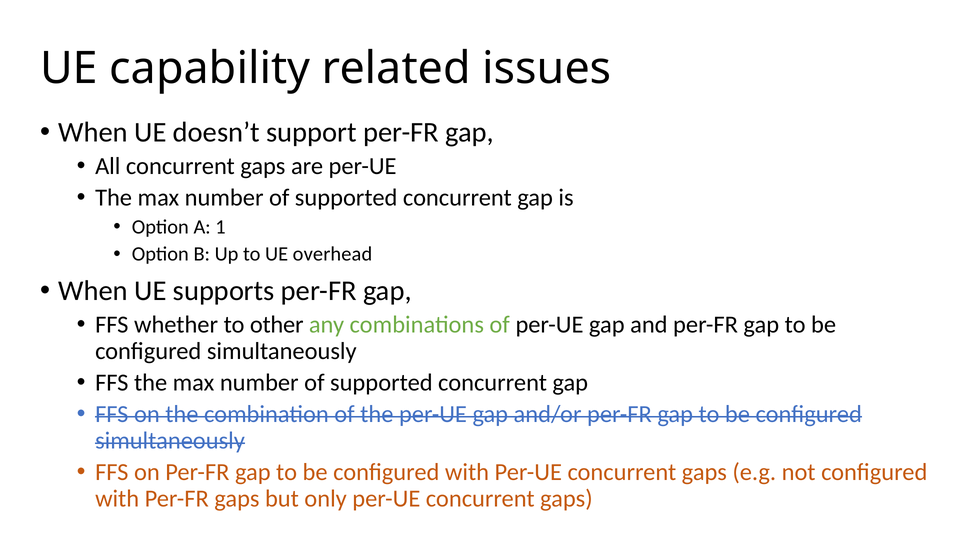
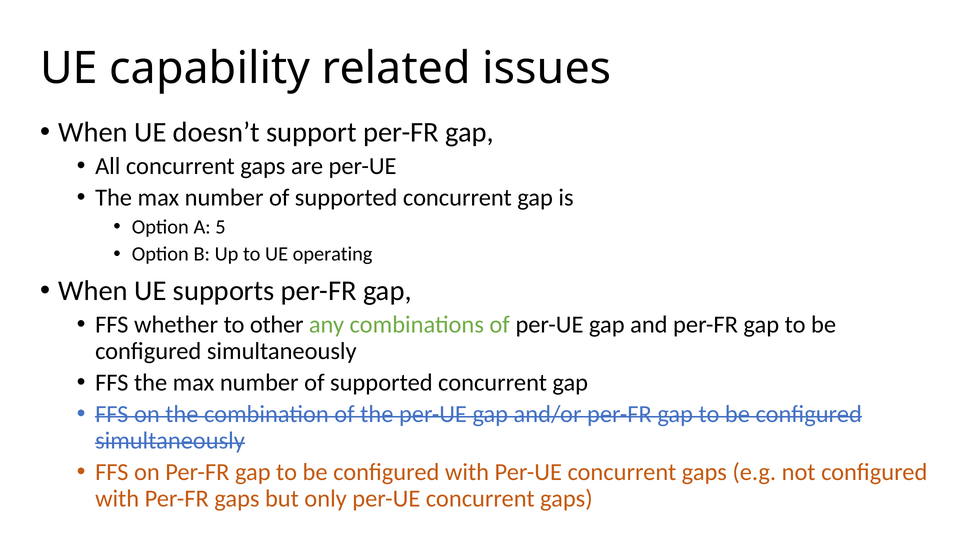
1: 1 -> 5
overhead: overhead -> operating
